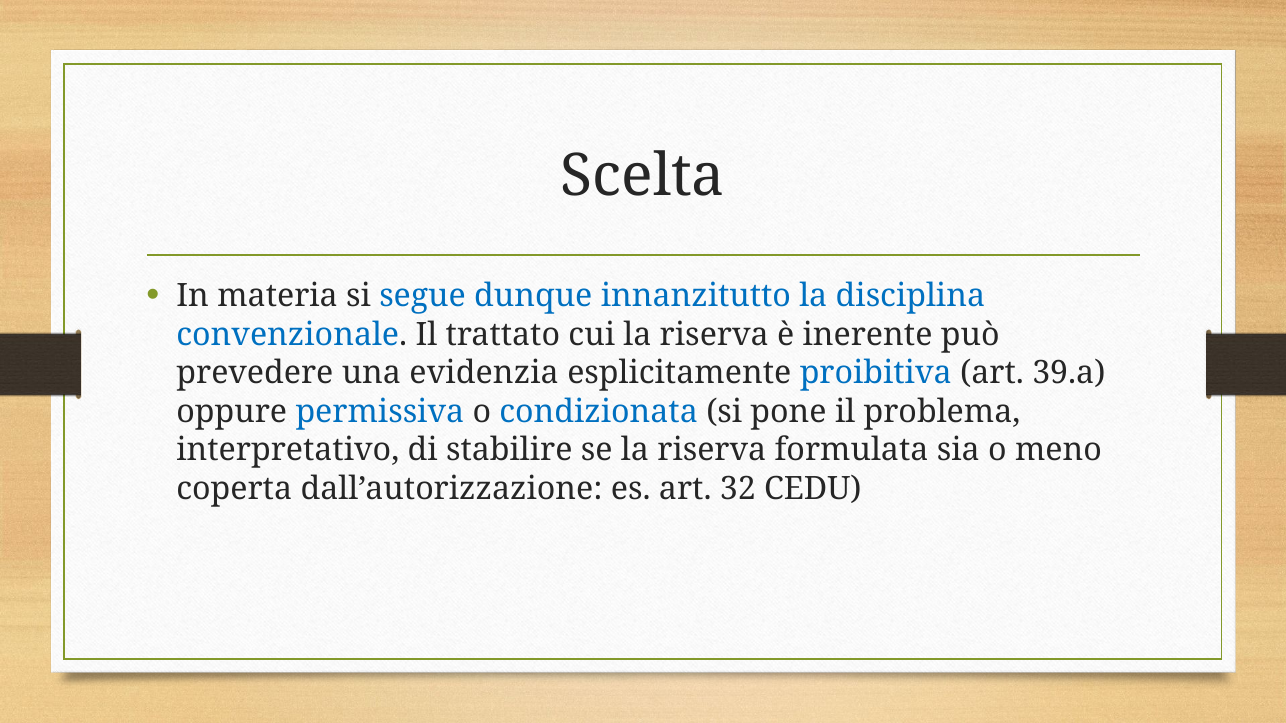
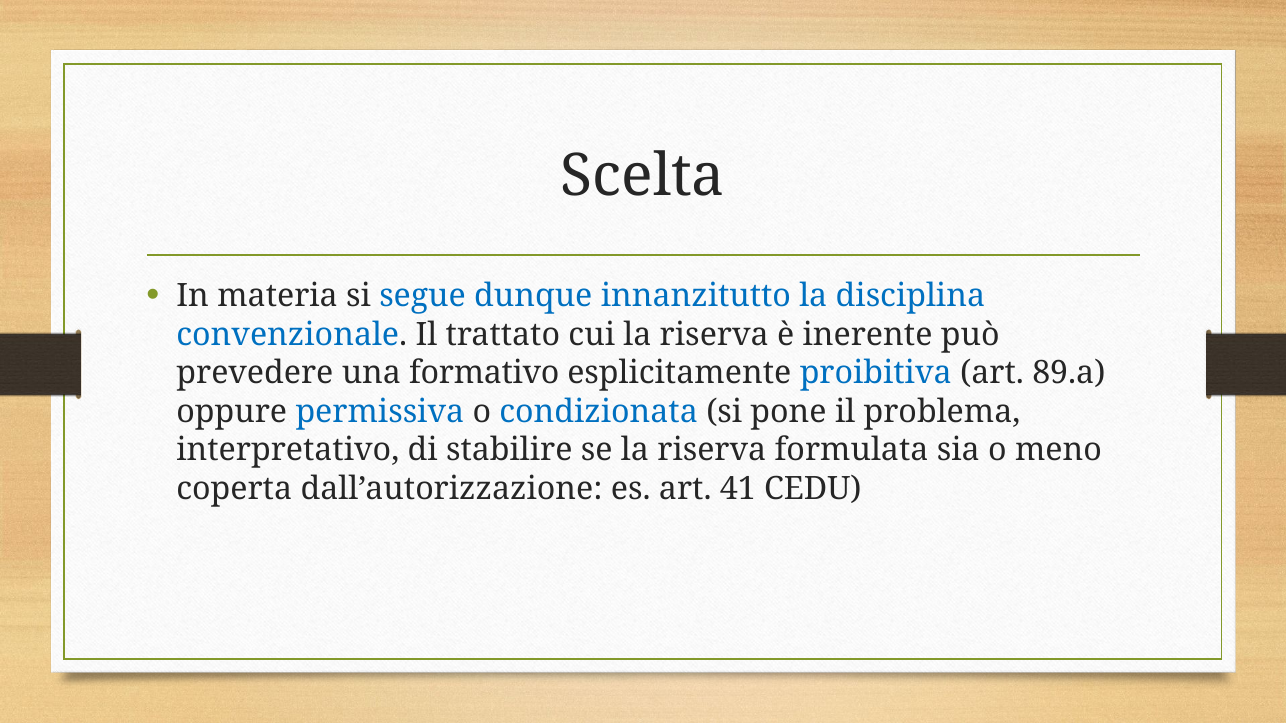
evidenzia: evidenzia -> formativo
39.a: 39.a -> 89.a
32: 32 -> 41
